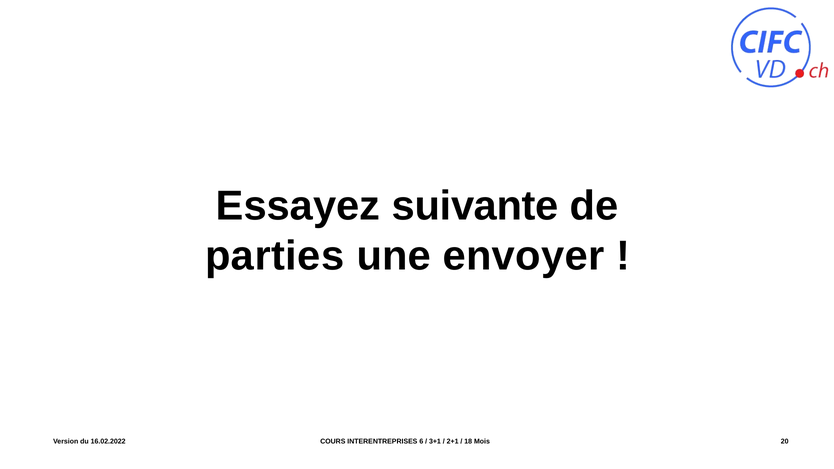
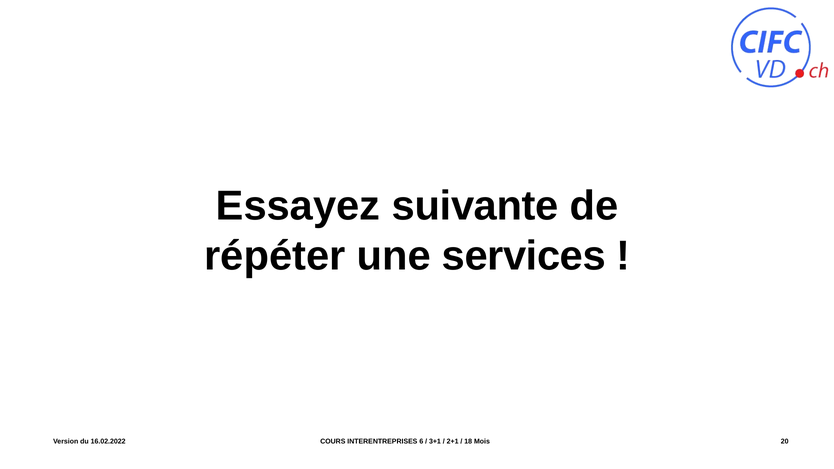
parties: parties -> répéter
envoyer: envoyer -> services
